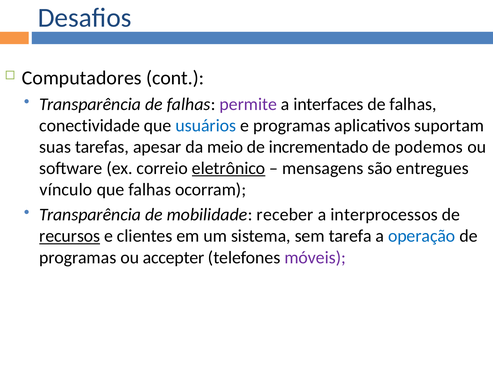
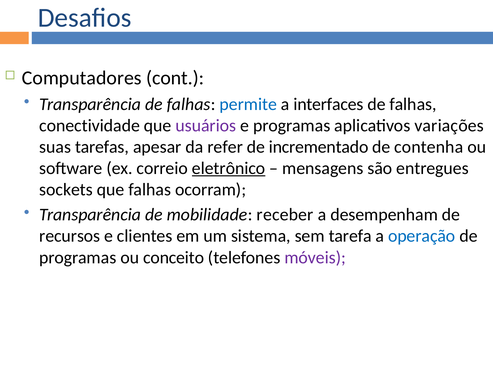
permite colour: purple -> blue
usuários colour: blue -> purple
suportam: suportam -> variações
meio: meio -> refer
podemos: podemos -> contenha
vínculo: vínculo -> sockets
interprocessos: interprocessos -> desempenham
recursos underline: present -> none
accepter: accepter -> conceito
